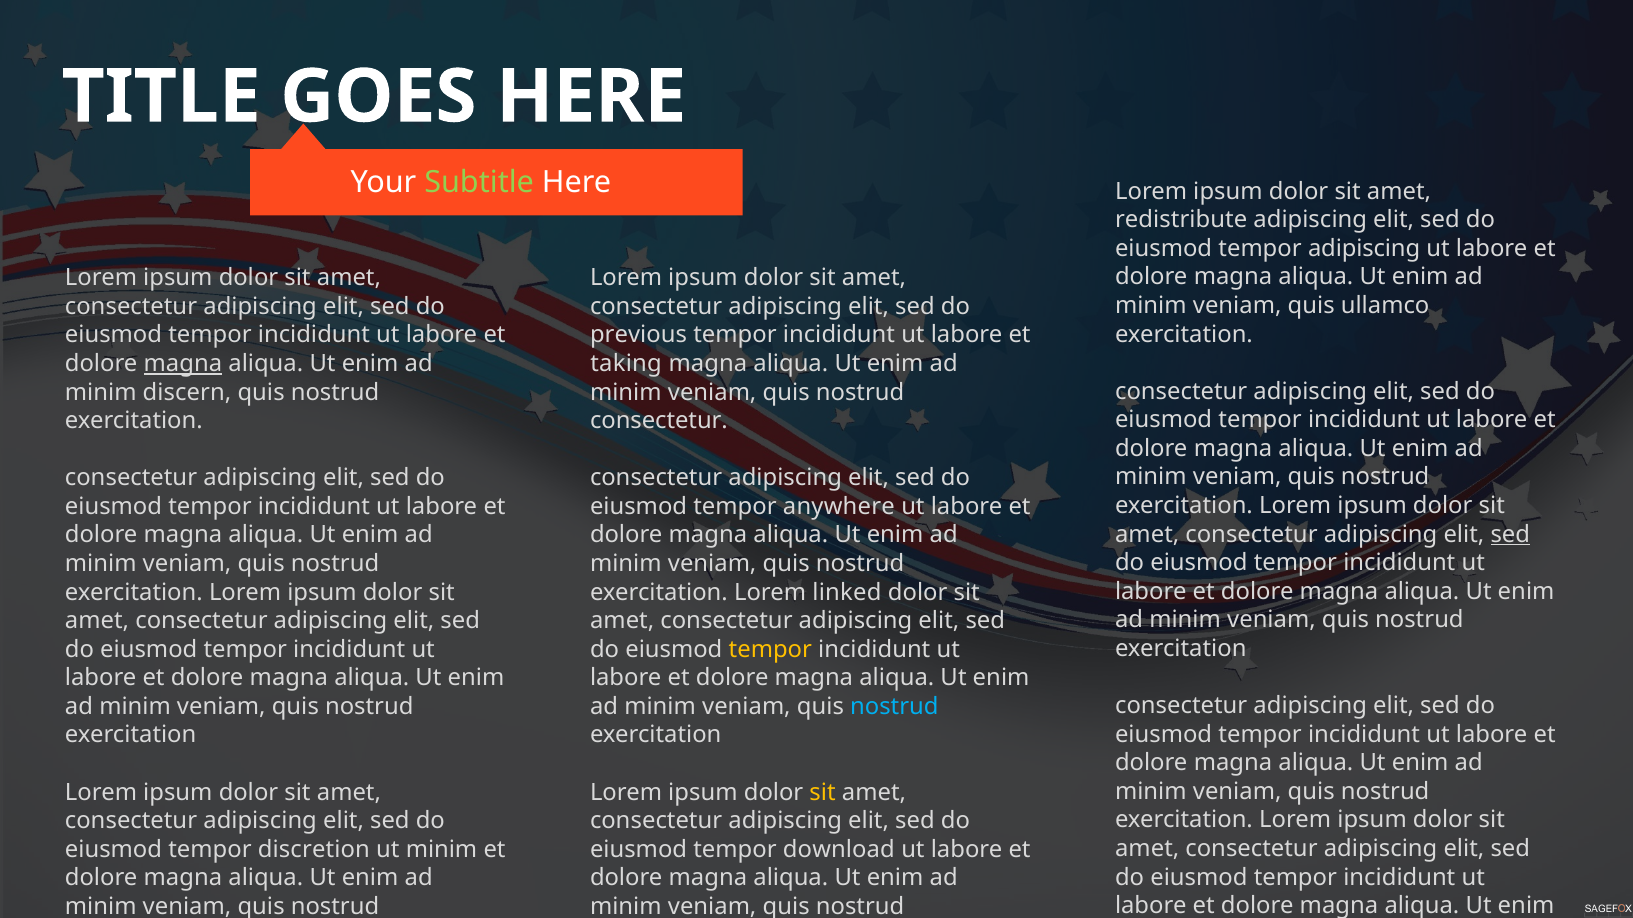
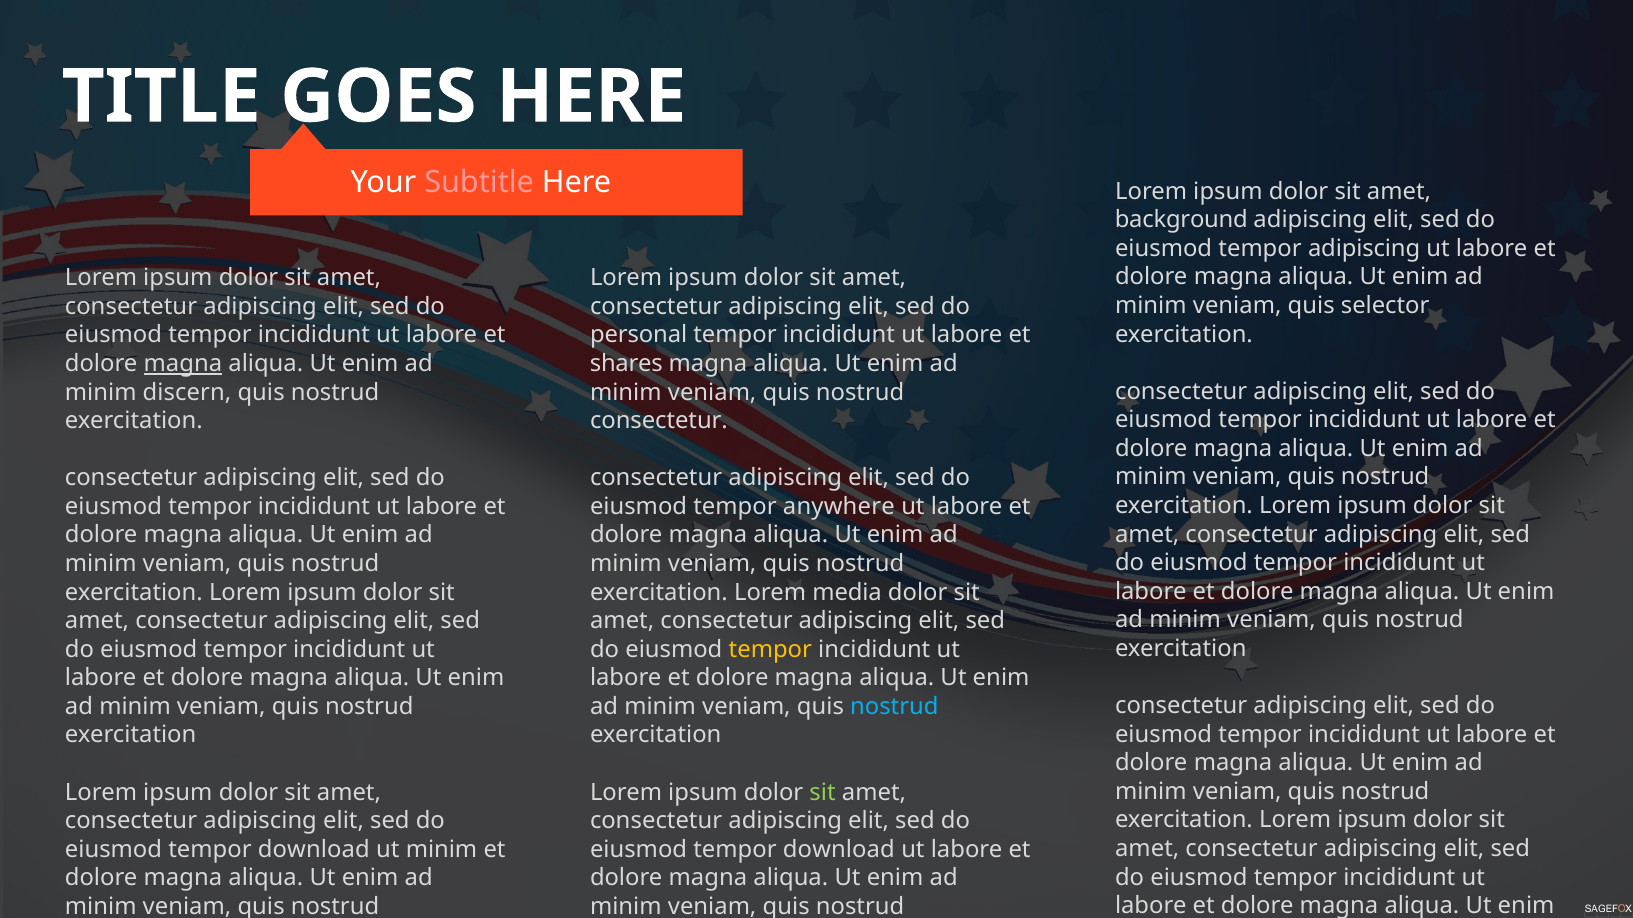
Subtitle colour: light green -> pink
redistribute: redistribute -> background
ullamco: ullamco -> selector
previous: previous -> personal
taking: taking -> shares
sed at (1510, 535) underline: present -> none
linked: linked -> media
sit at (823, 793) colour: yellow -> light green
discretion at (314, 850): discretion -> download
